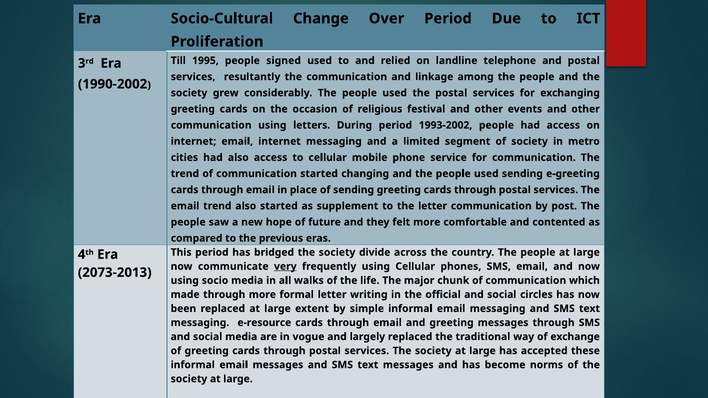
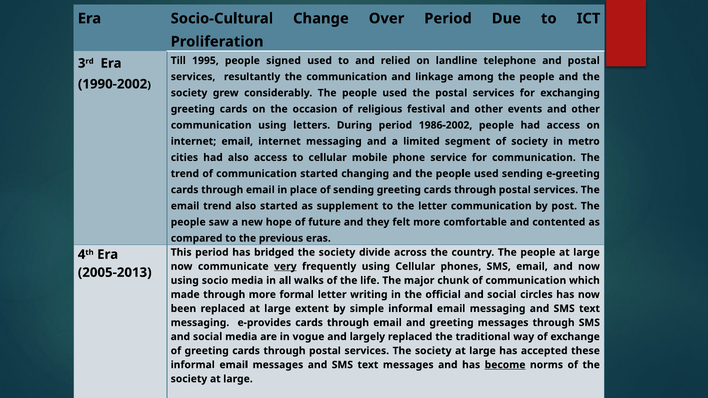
1993-2002: 1993-2002 -> 1986-2002
2073-2013: 2073-2013 -> 2005-2013
e-resource: e-resource -> e-provides
become underline: none -> present
